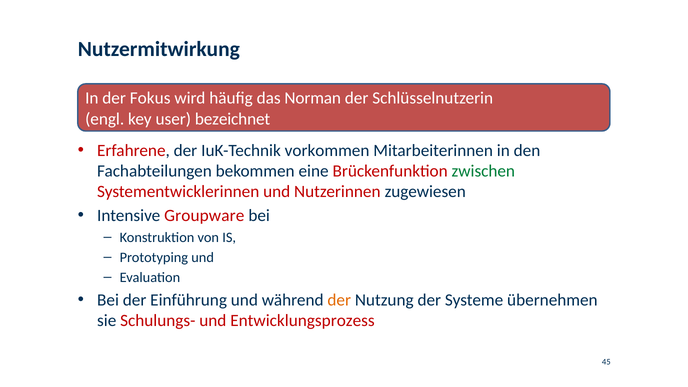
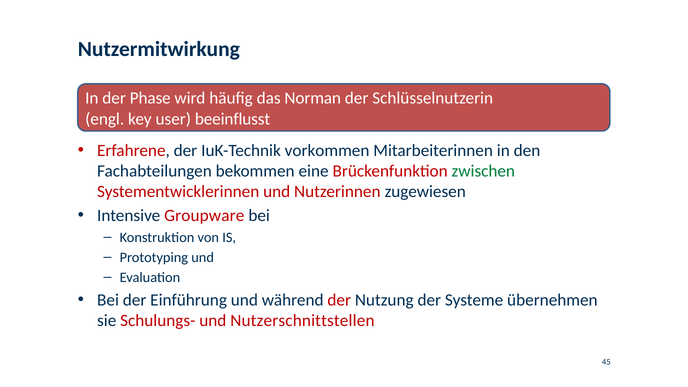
Fokus: Fokus -> Phase
bezeichnet: bezeichnet -> beeinflusst
der at (339, 300) colour: orange -> red
Entwicklungsprozess: Entwicklungsprozess -> Nutzerschnittstellen
